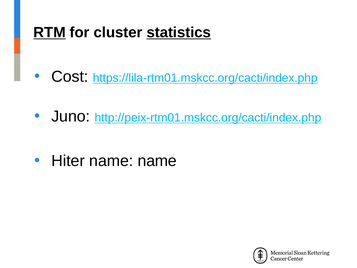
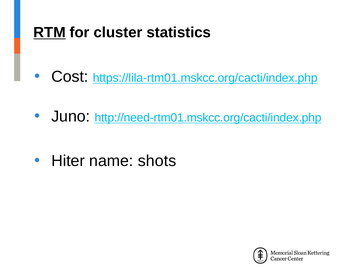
statistics underline: present -> none
http://peix-rtm01.mskcc.org/cacti/index.php: http://peix-rtm01.mskcc.org/cacti/index.php -> http://need-rtm01.mskcc.org/cacti/index.php
name name: name -> shots
